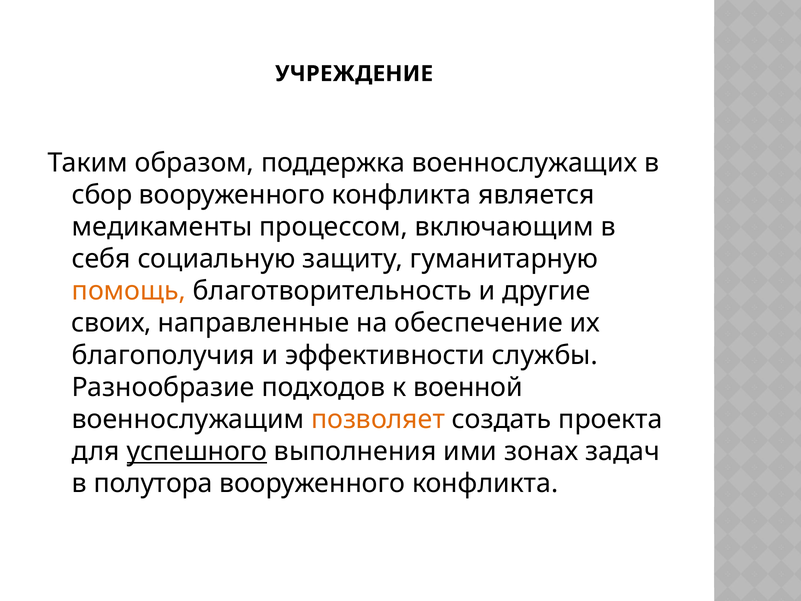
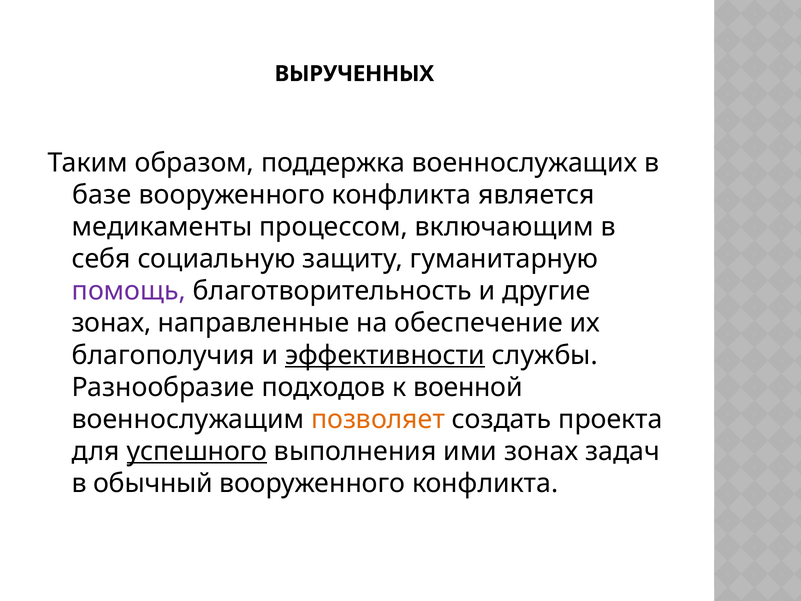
УЧРЕЖДЕНИЕ: УЧРЕЖДЕНИЕ -> ВЫРУЧЕННЫХ
сбор: сбор -> базе
помощь colour: orange -> purple
своих at (112, 323): своих -> зонах
эффективности underline: none -> present
полутора: полутора -> обычный
